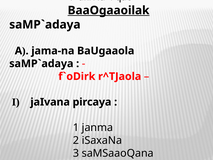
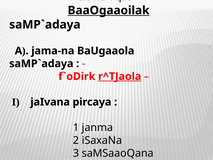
r^TJaola underline: none -> present
